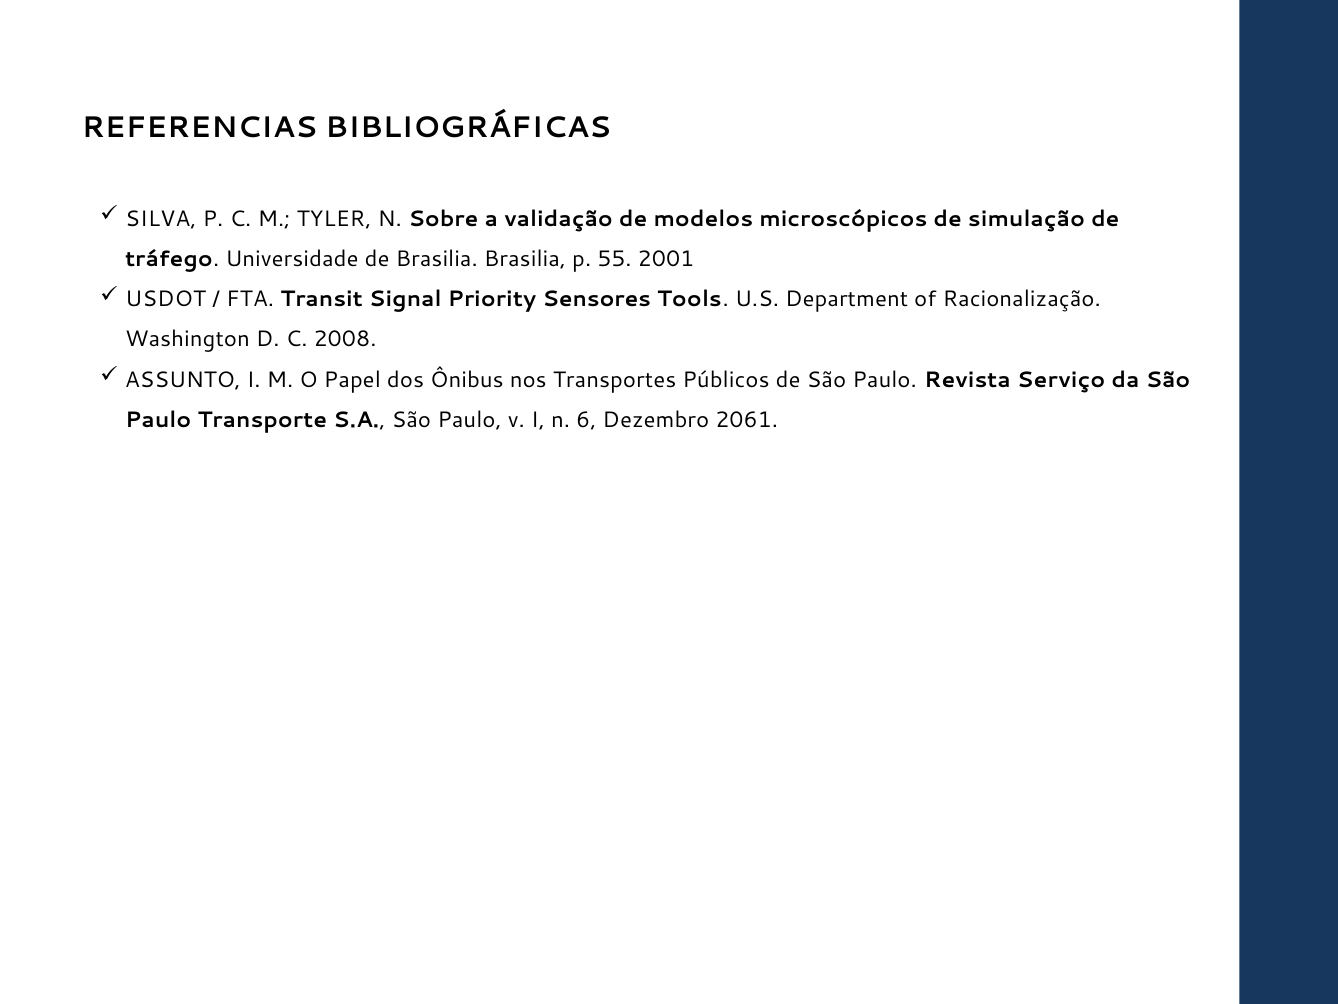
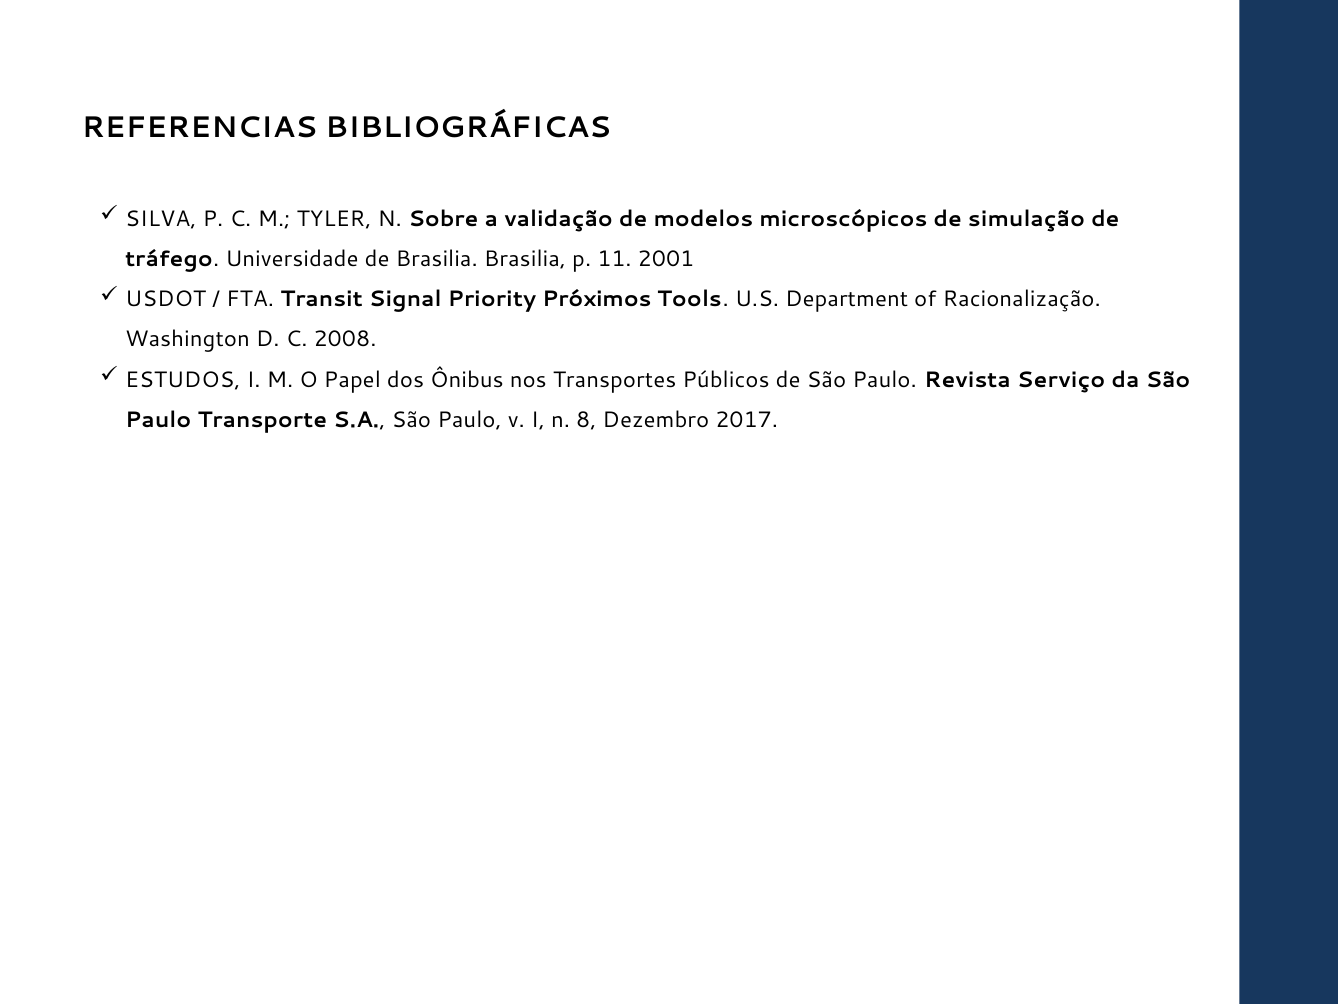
55: 55 -> 11
Sensores: Sensores -> Próximos
ASSUNTO: ASSUNTO -> ESTUDOS
6: 6 -> 8
2061: 2061 -> 2017
